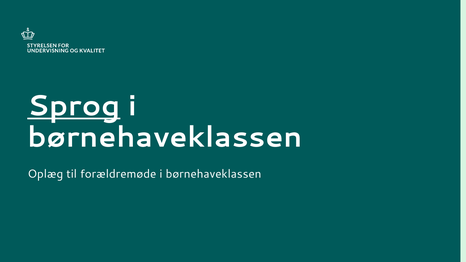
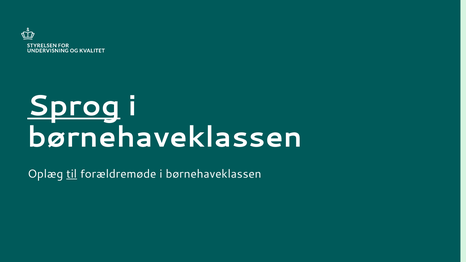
til underline: none -> present
